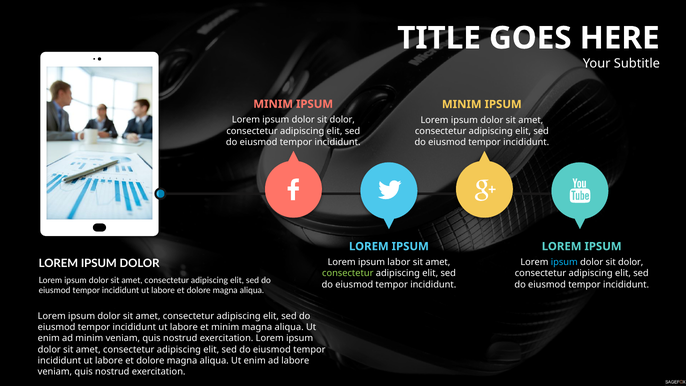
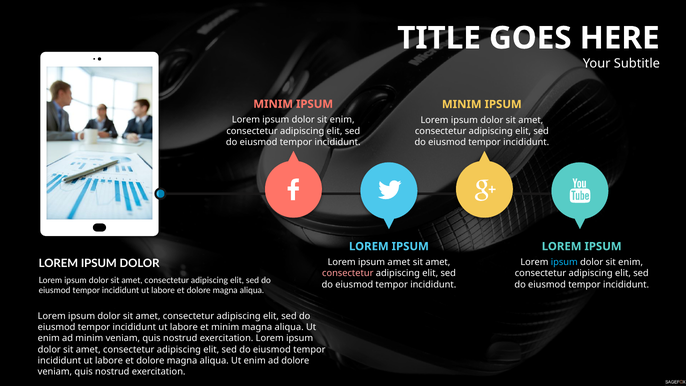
dolor at (342, 120): dolor -> enim
ipsum labor: labor -> amet
dolor at (631, 262): dolor -> enim
consectetur at (348, 273) colour: light green -> pink
ad labore: labore -> dolore
